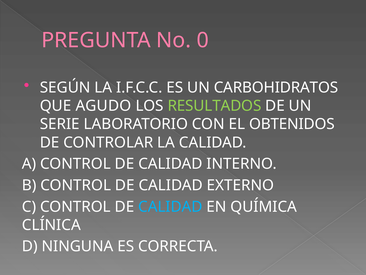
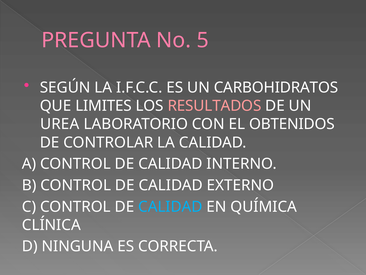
0: 0 -> 5
AGUDO: AGUDO -> LIMITES
RESULTADOS colour: light green -> pink
SERIE: SERIE -> UREA
